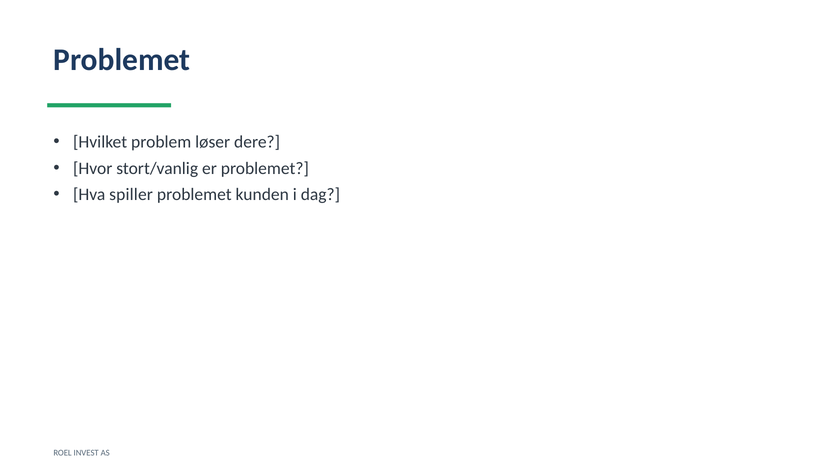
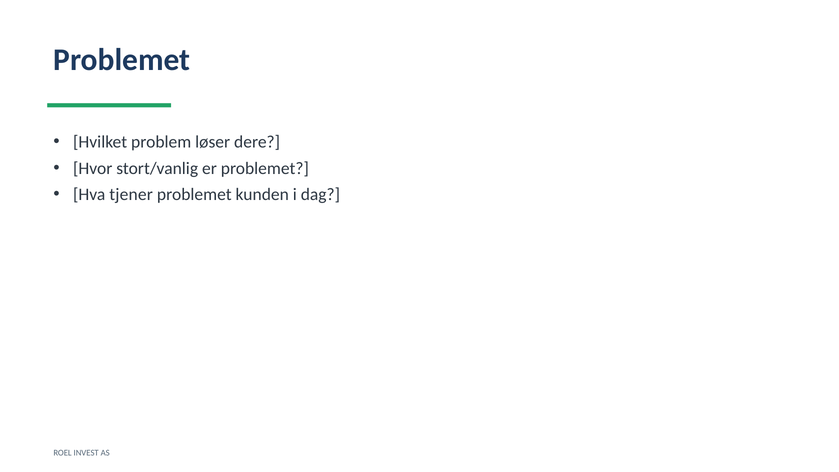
spiller: spiller -> tjener
